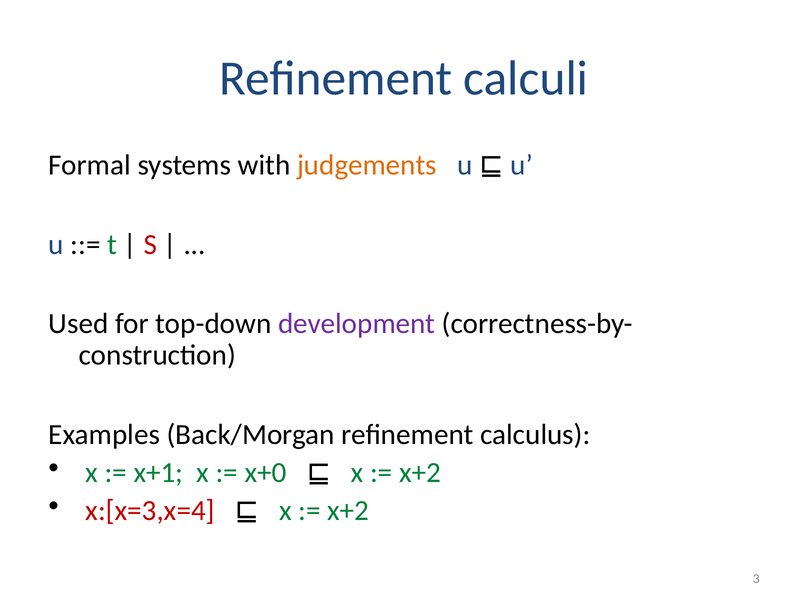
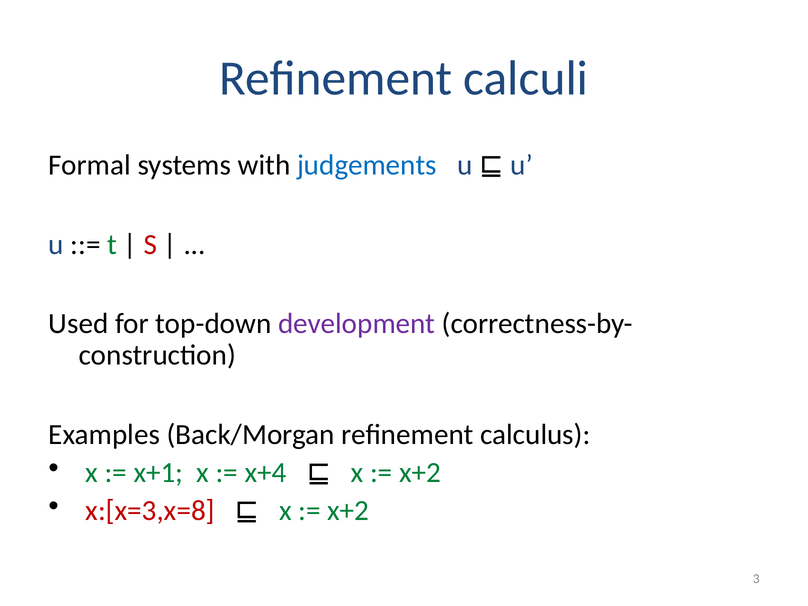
judgements colour: orange -> blue
x+0: x+0 -> x+4
x:[x=3,x=4: x:[x=3,x=4 -> x:[x=3,x=8
